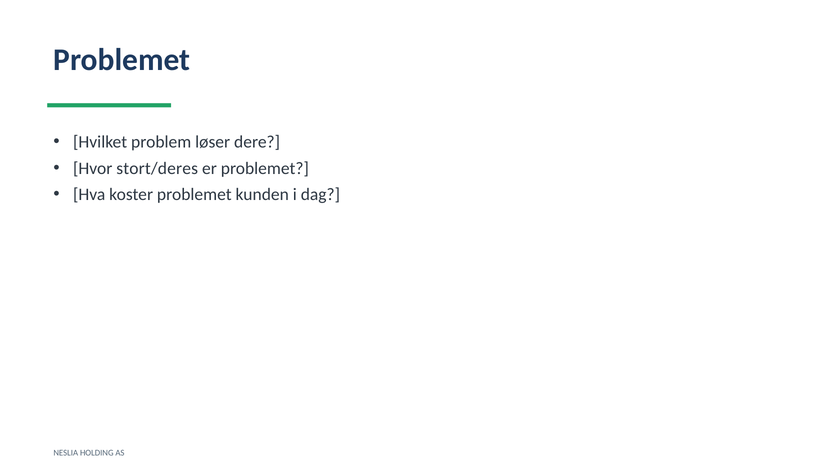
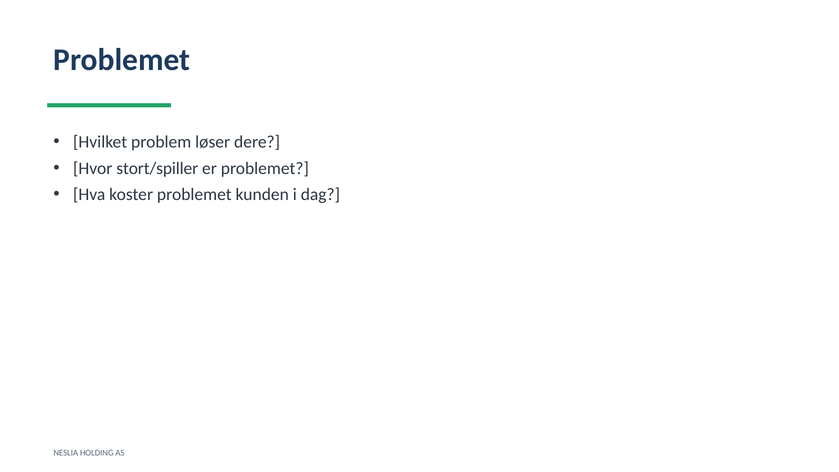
stort/deres: stort/deres -> stort/spiller
